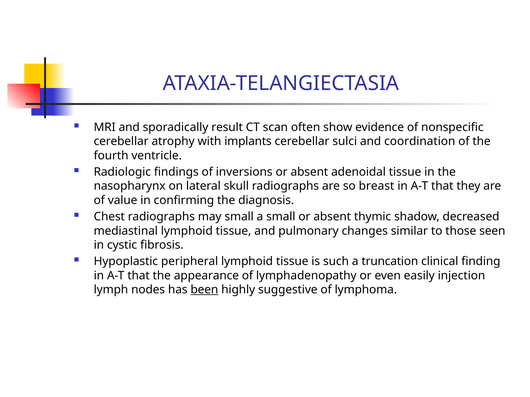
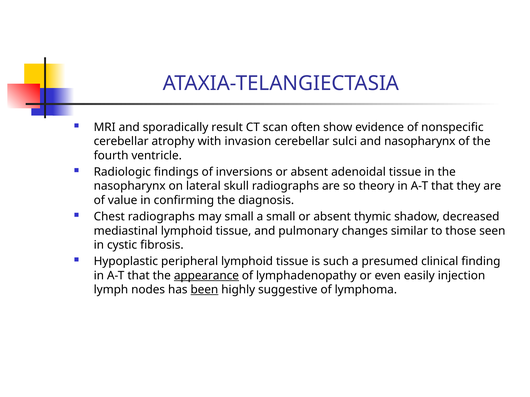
implants: implants -> invasion
and coordination: coordination -> nasopharynx
breast: breast -> theory
truncation: truncation -> presumed
appearance underline: none -> present
